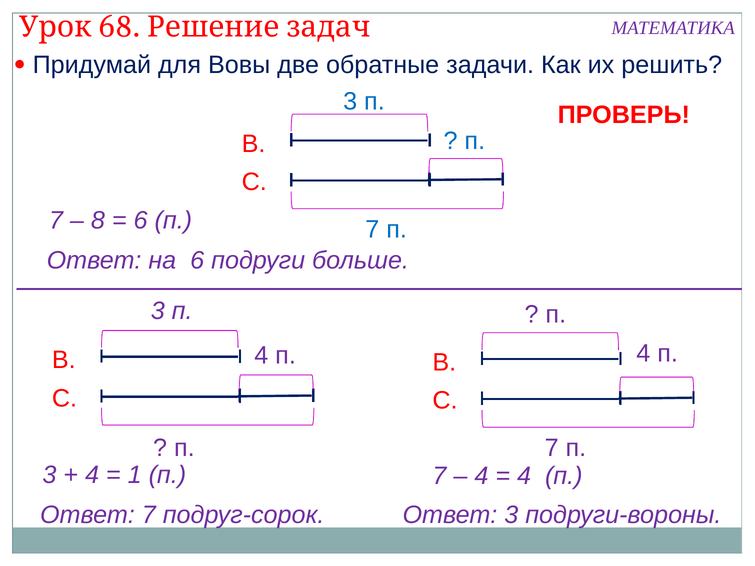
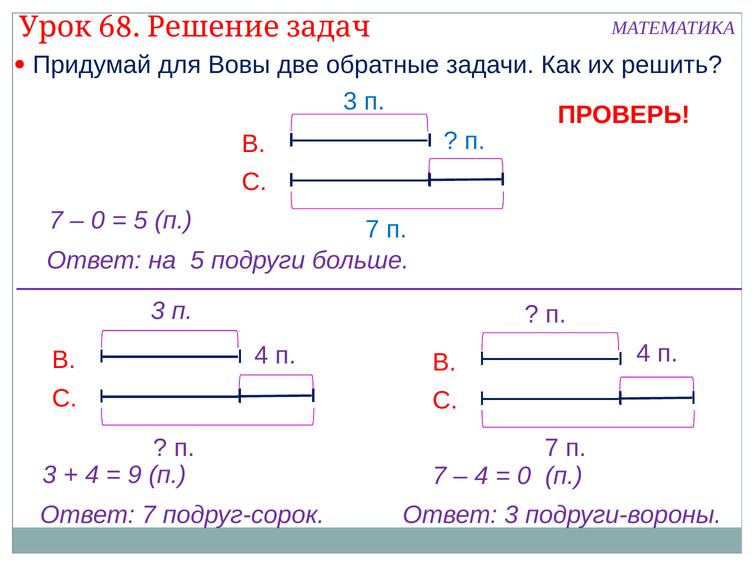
8 at (98, 220): 8 -> 0
6 at (141, 220): 6 -> 5
на 6: 6 -> 5
1: 1 -> 9
4 at (524, 476): 4 -> 0
